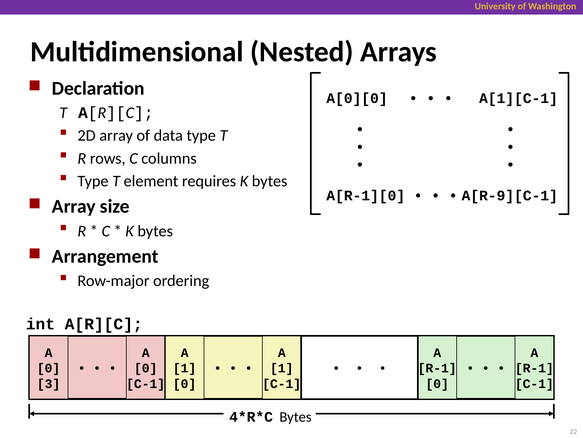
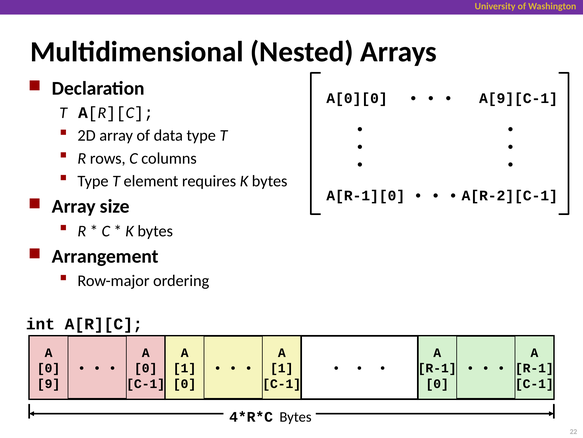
A[1][C-1: A[1][C-1 -> A[9][C-1
A[R-9][C-1: A[R-9][C-1 -> A[R-2][C-1
3: 3 -> 9
